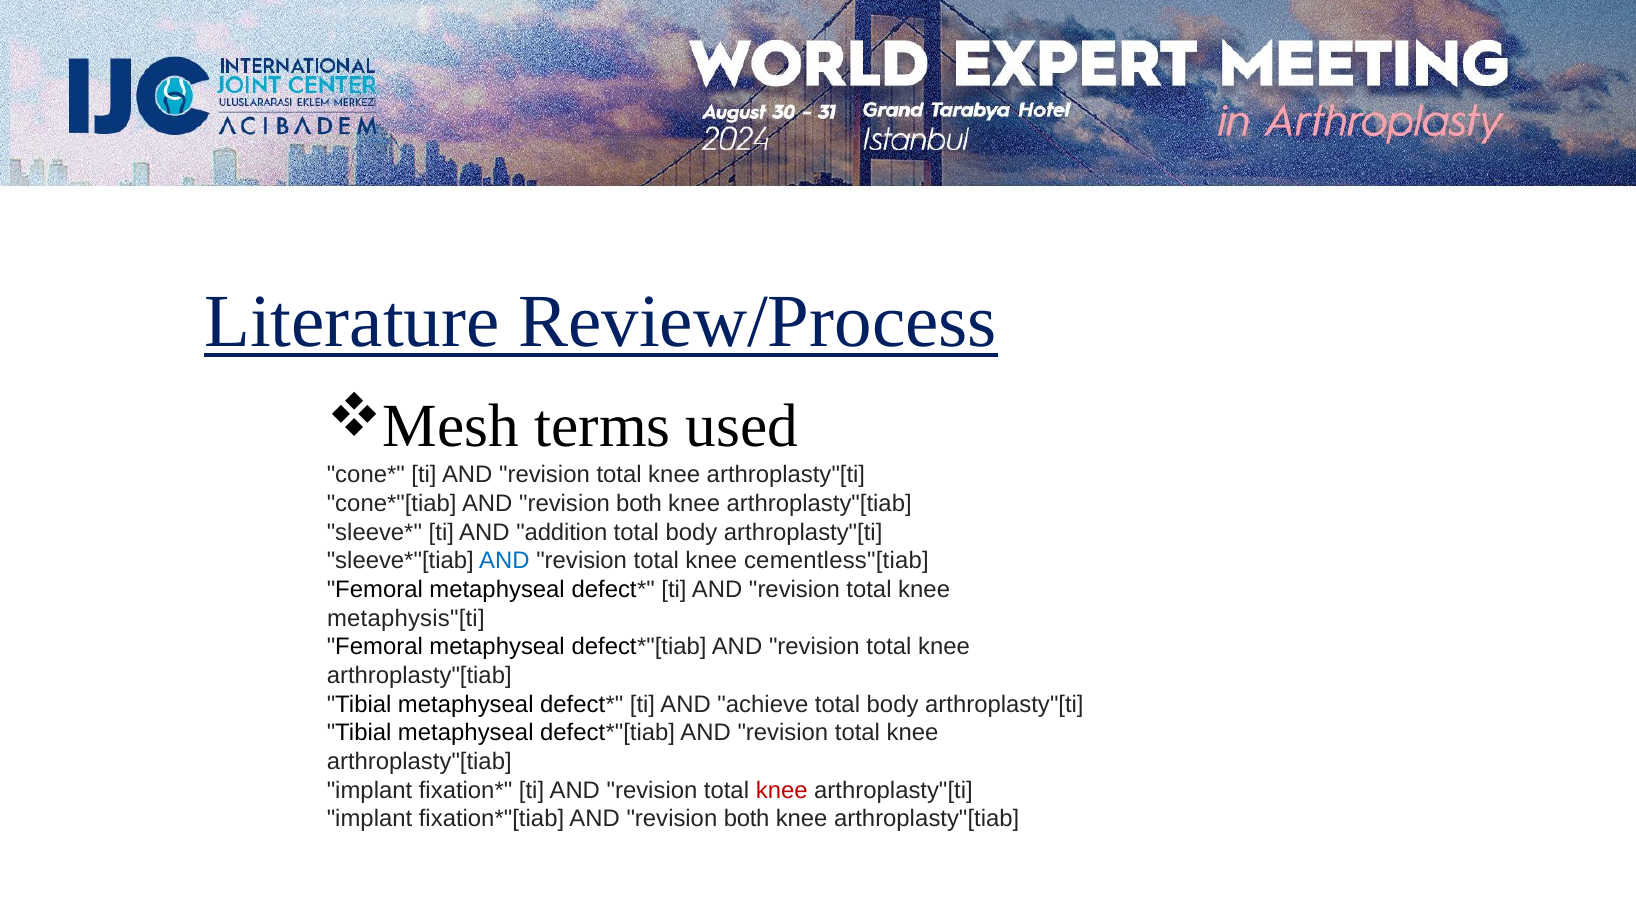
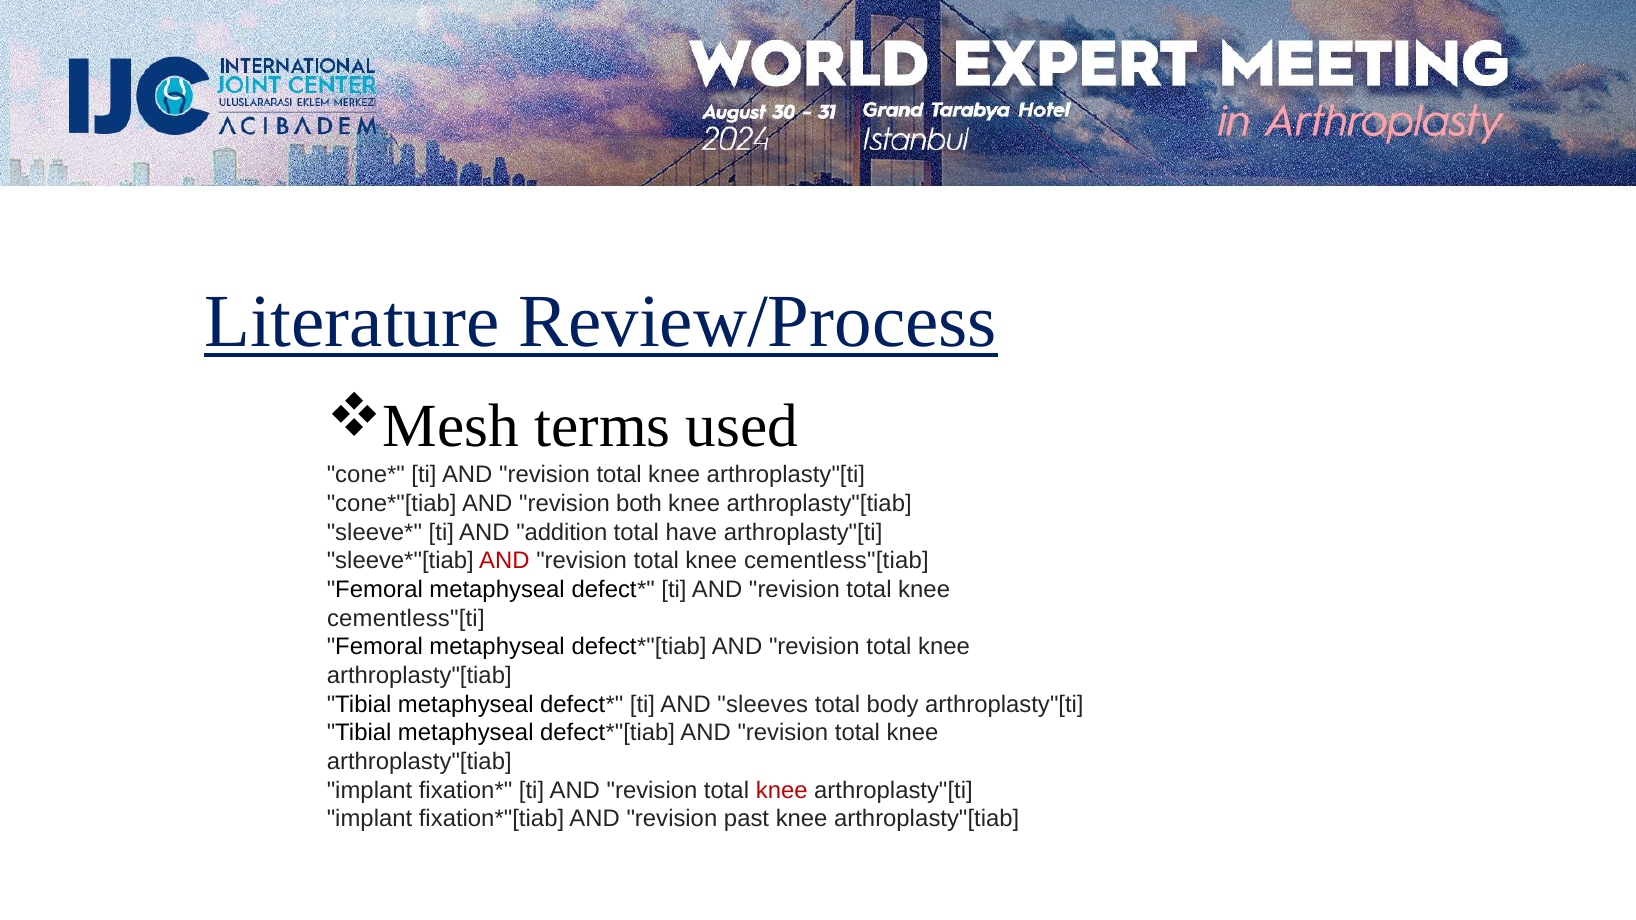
body at (691, 533): body -> have
AND at (504, 561) colour: blue -> red
metaphysis"[ti: metaphysis"[ti -> cementless"[ti
achieve: achieve -> sleeves
both at (747, 819): both -> past
